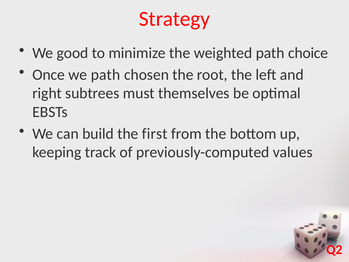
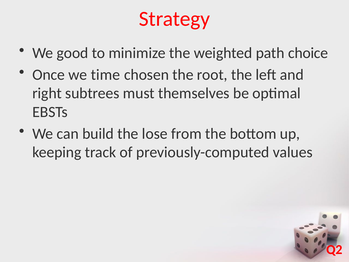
we path: path -> time
first: first -> lose
